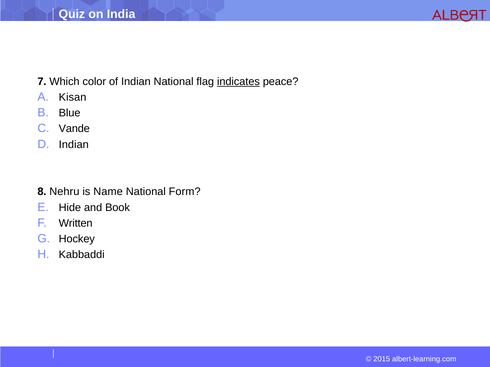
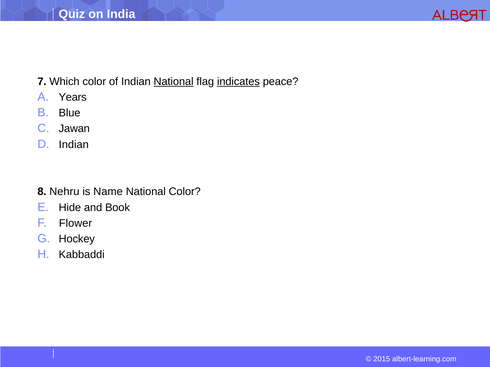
National at (174, 82) underline: none -> present
Kisan: Kisan -> Years
Vande: Vande -> Jawan
National Form: Form -> Color
Written: Written -> Flower
